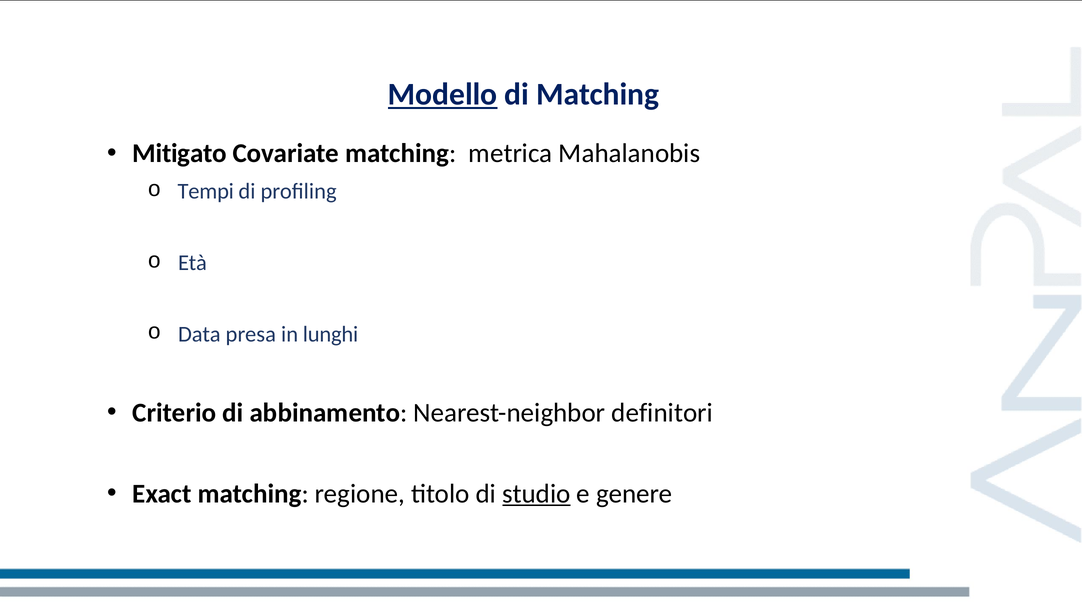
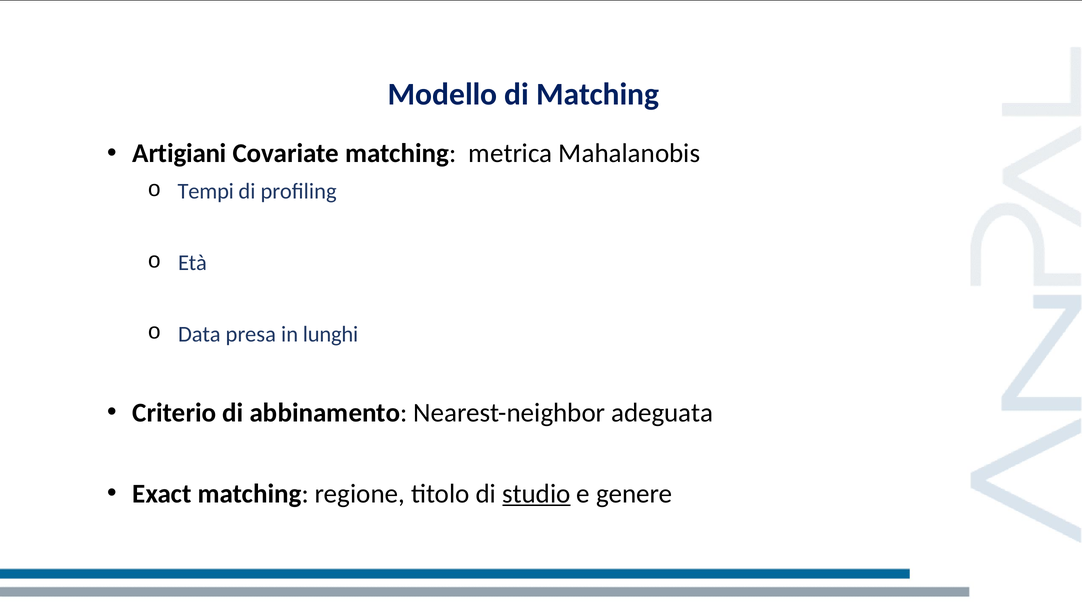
Modello underline: present -> none
Mitigato: Mitigato -> Artigiani
definitori: definitori -> adeguata
